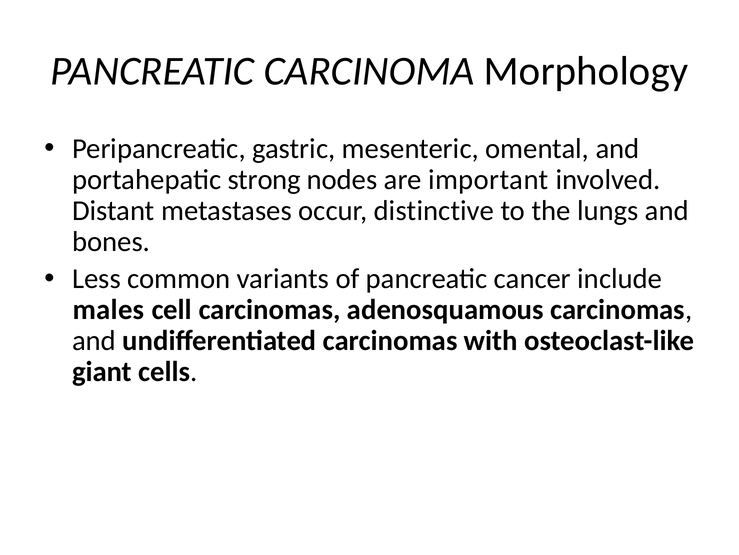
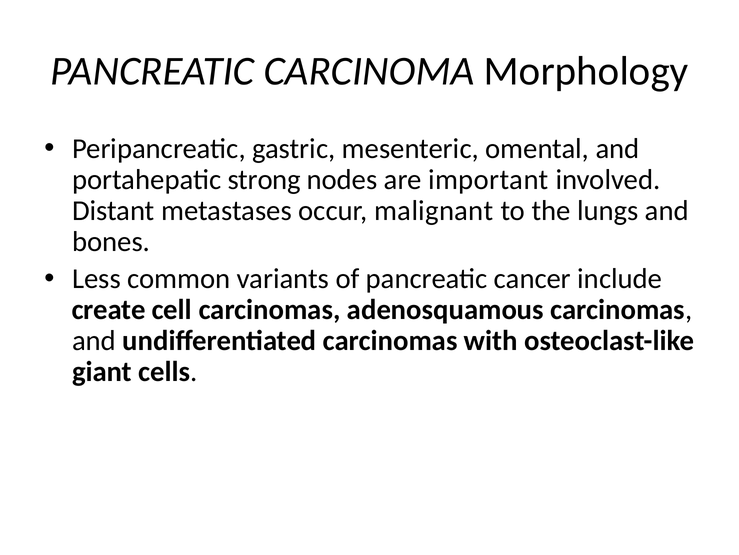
distinctive: distinctive -> malignant
males: males -> create
